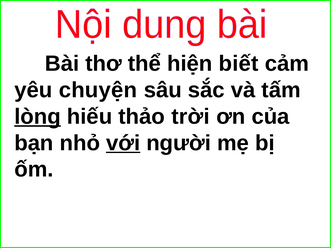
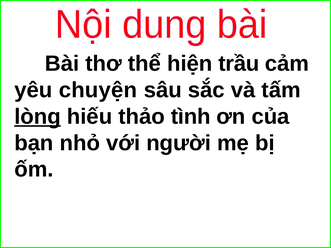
biết: biết -> trầu
trời: trời -> tình
với underline: present -> none
